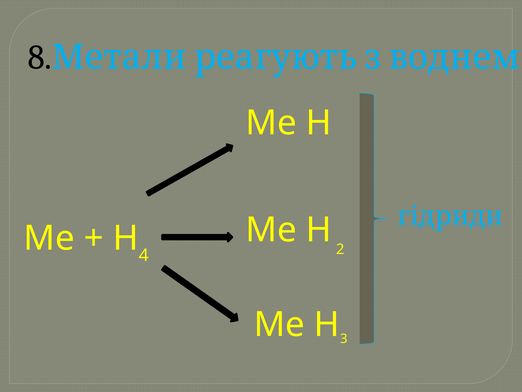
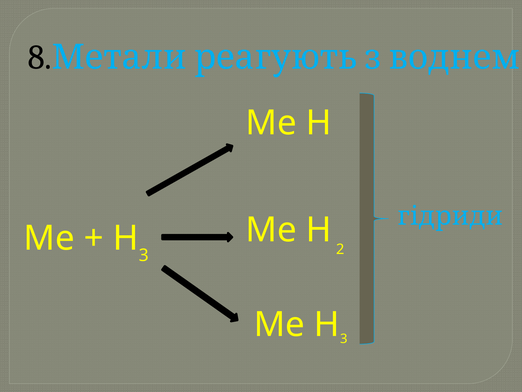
H 4: 4 -> 3
